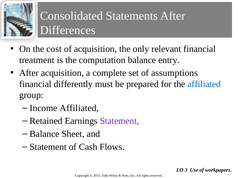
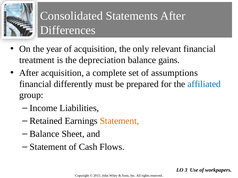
cost: cost -> year
computation: computation -> depreciation
entry: entry -> gains
Income Affiliated: Affiliated -> Liabilities
Statement at (119, 121) colour: purple -> orange
